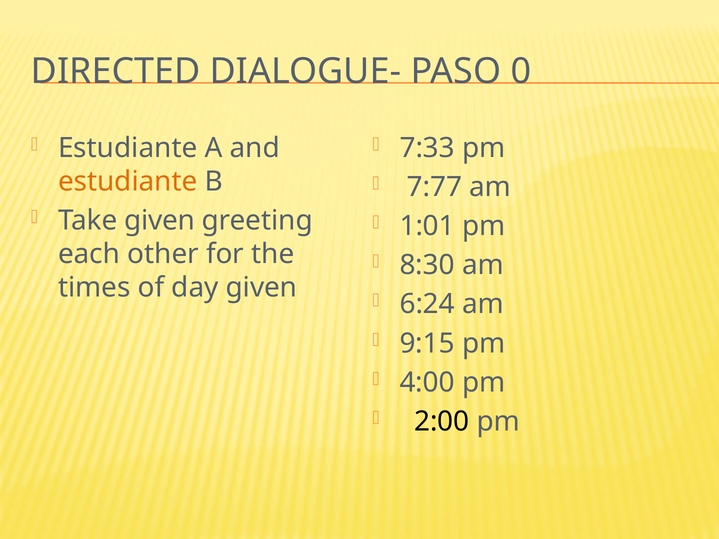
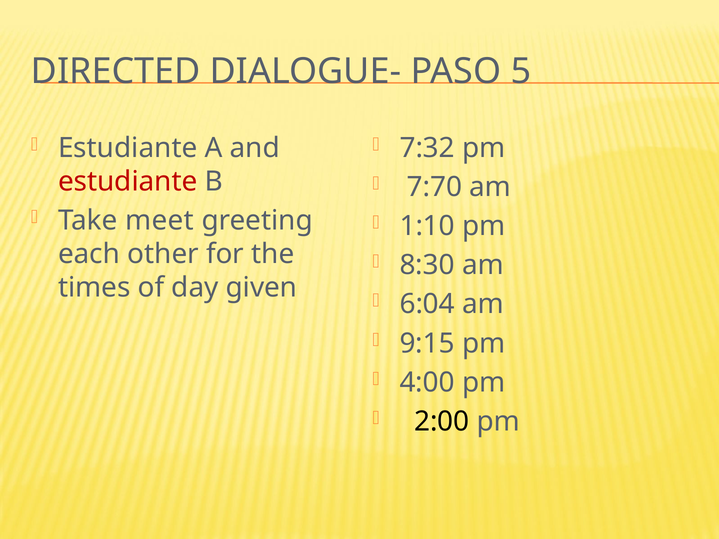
0: 0 -> 5
7:33: 7:33 -> 7:32
estudiante at (128, 182) colour: orange -> red
7:77: 7:77 -> 7:70
Take given: given -> meet
1:01: 1:01 -> 1:10
6:24: 6:24 -> 6:04
